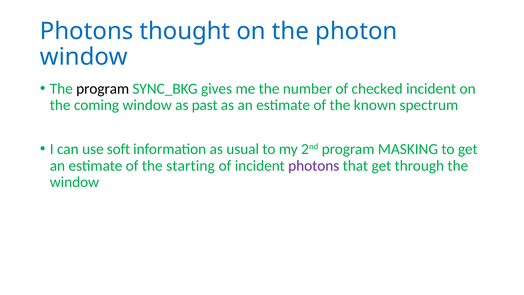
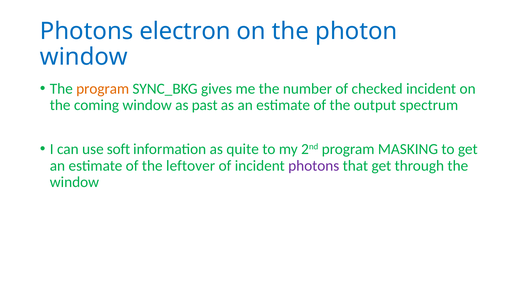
thought: thought -> electron
program at (103, 89) colour: black -> orange
known: known -> output
usual: usual -> quite
starting: starting -> leftover
